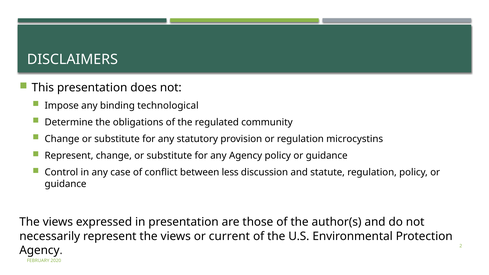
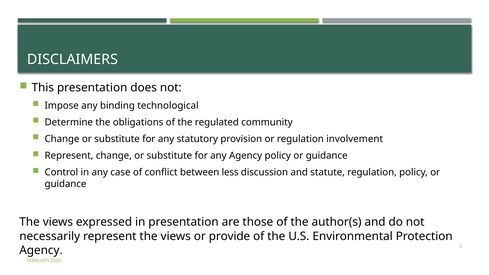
microcystins: microcystins -> involvement
current: current -> provide
